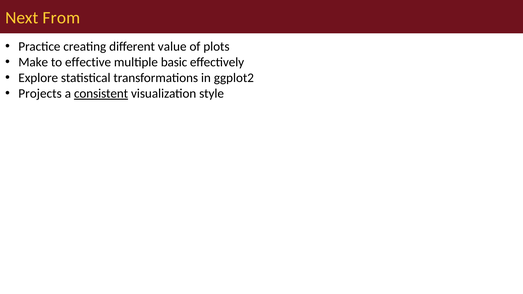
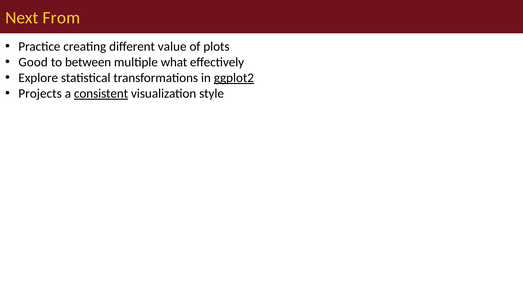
Make: Make -> Good
effective: effective -> between
basic: basic -> what
ggplot2 underline: none -> present
